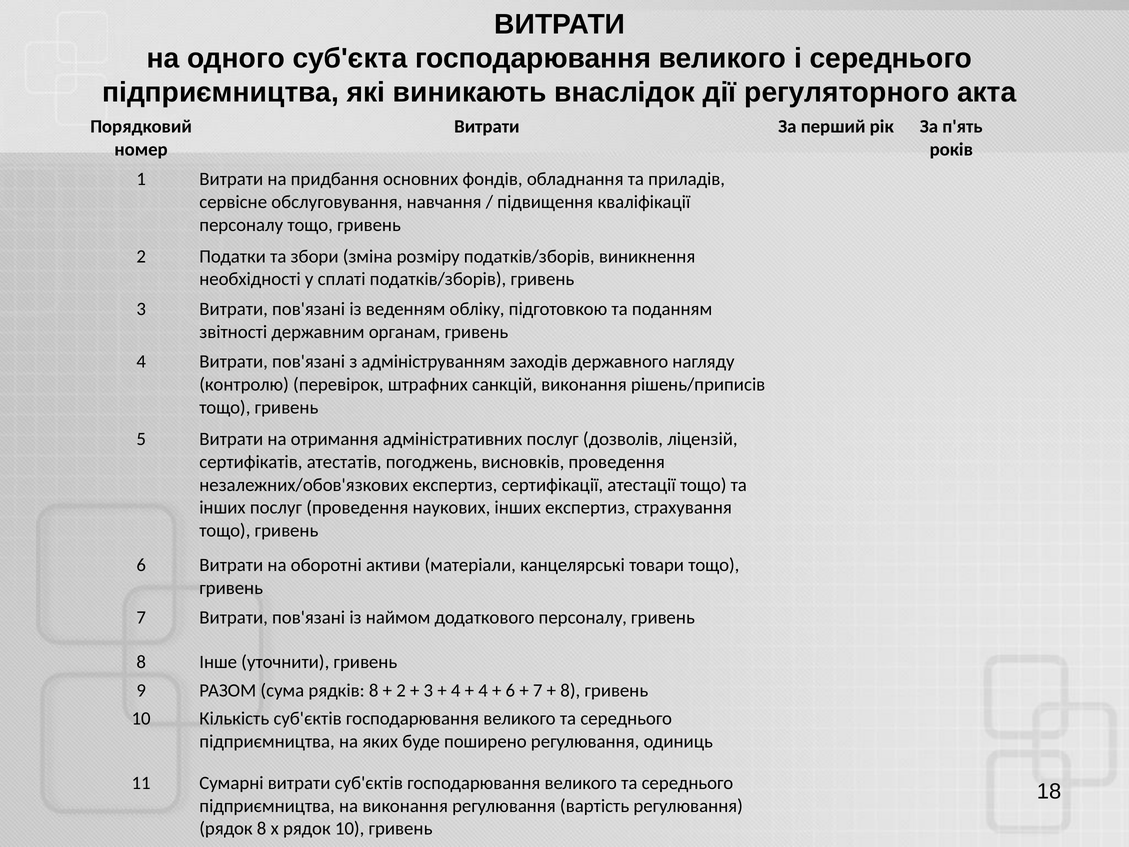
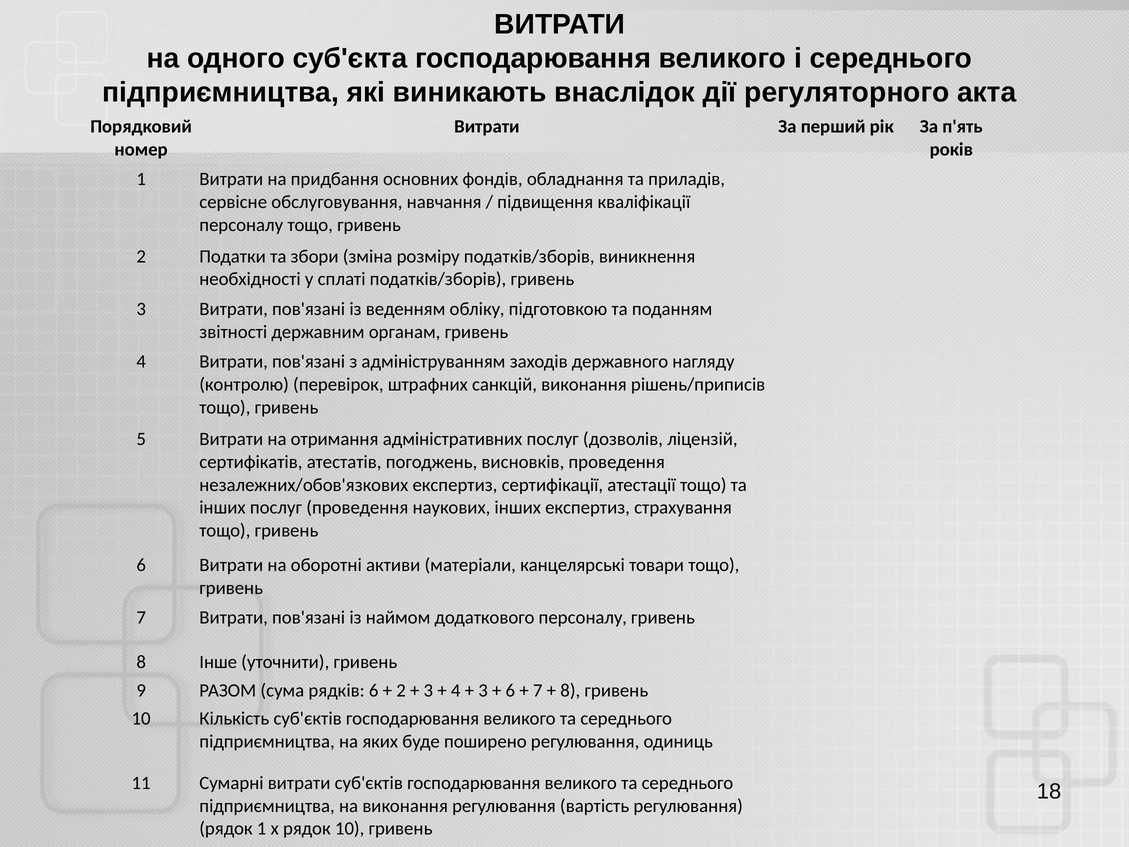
рядків 8: 8 -> 6
4 at (483, 690): 4 -> 3
рядок 8: 8 -> 1
